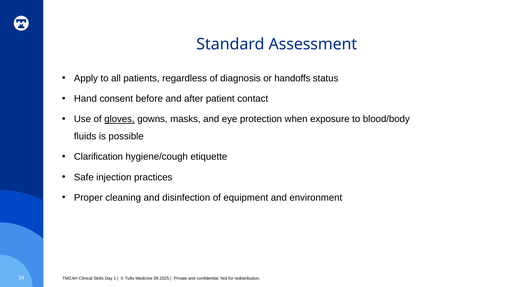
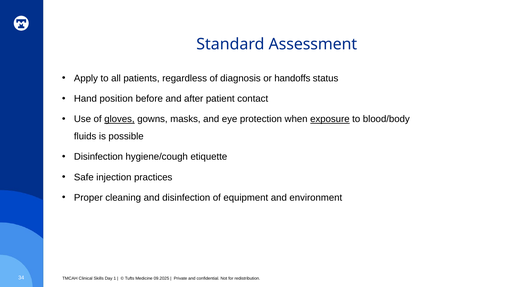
consent: consent -> position
exposure underline: none -> present
Clarification at (98, 157): Clarification -> Disinfection
